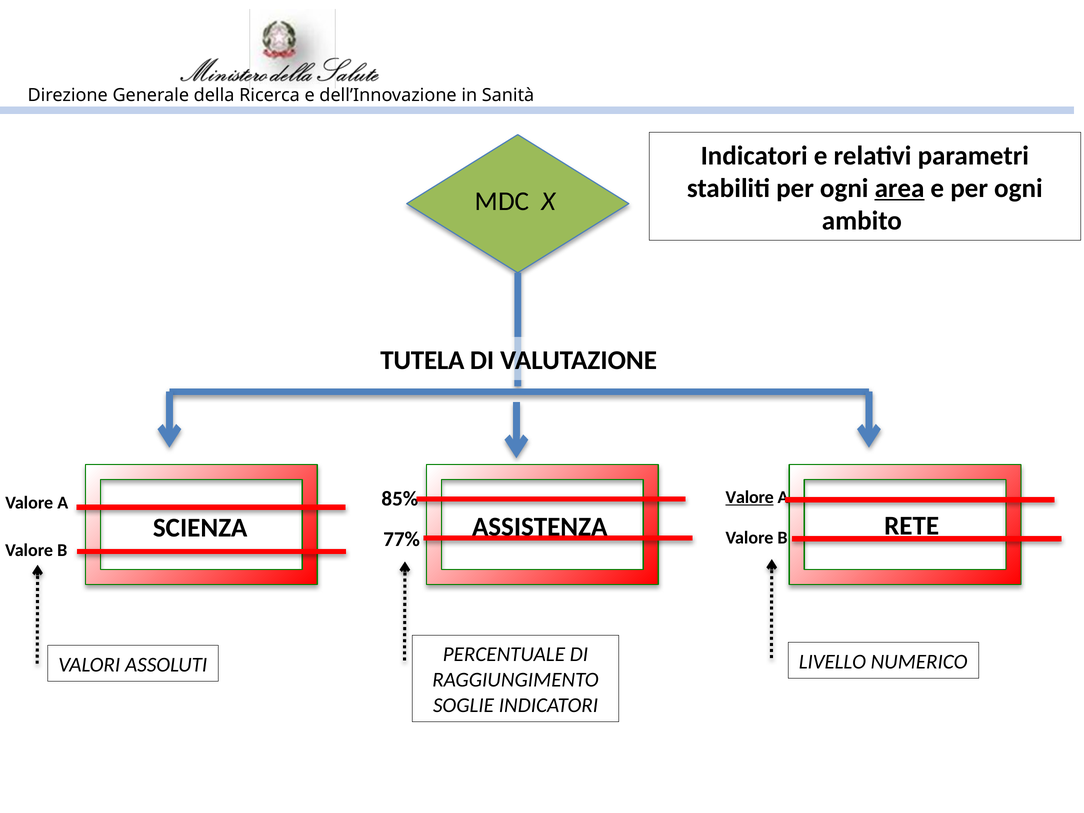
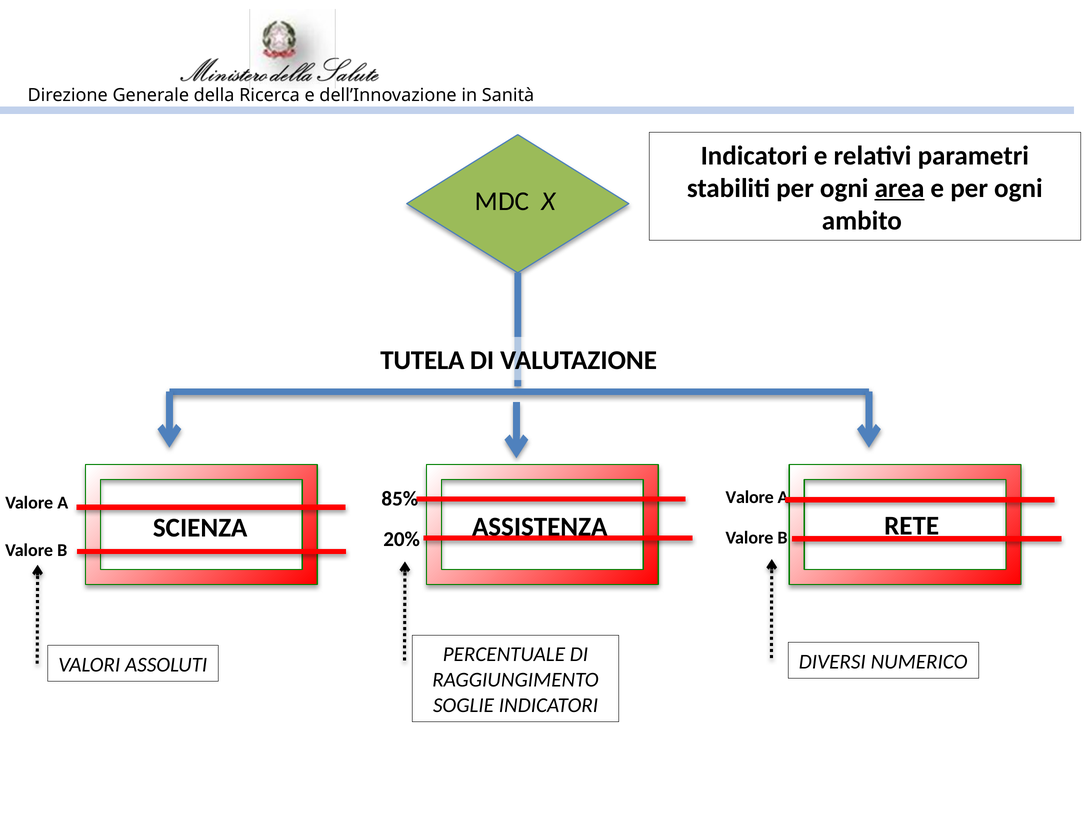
Valore at (750, 497) underline: present -> none
77%: 77% -> 20%
LIVELLO: LIVELLO -> DIVERSI
